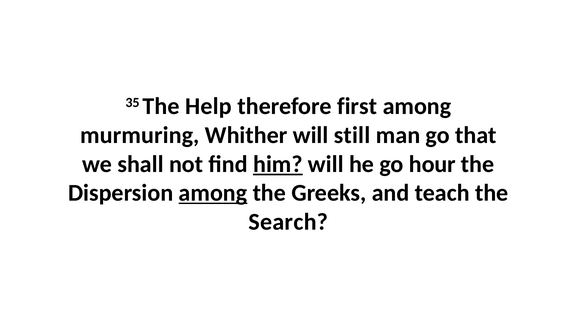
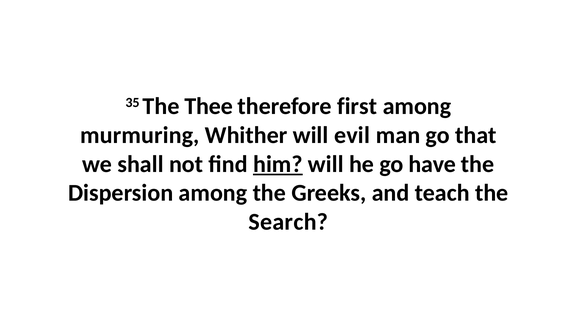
Help: Help -> Thee
still: still -> evil
hour: hour -> have
among at (213, 193) underline: present -> none
